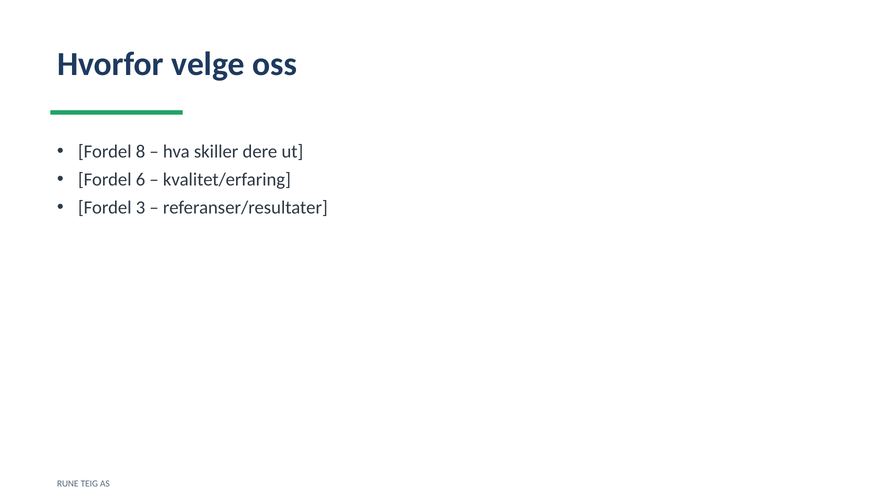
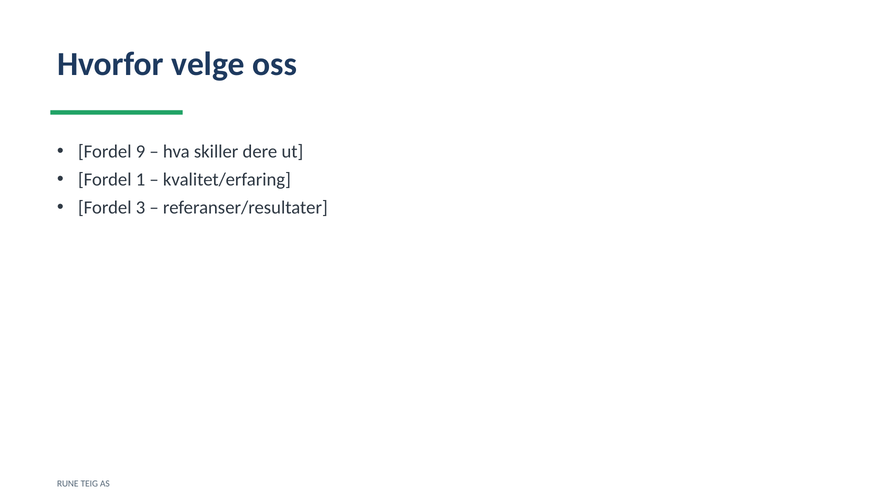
8: 8 -> 9
6: 6 -> 1
